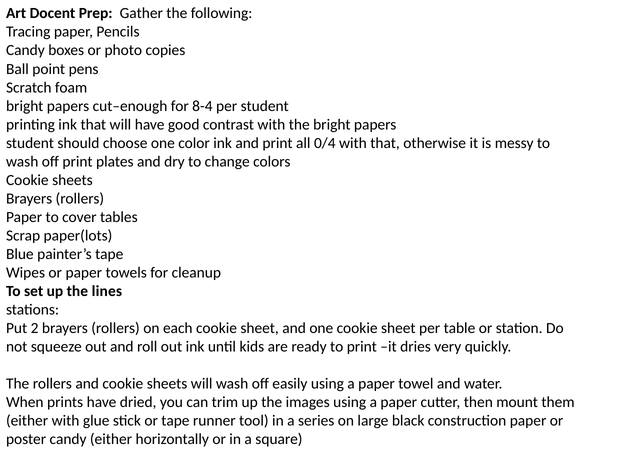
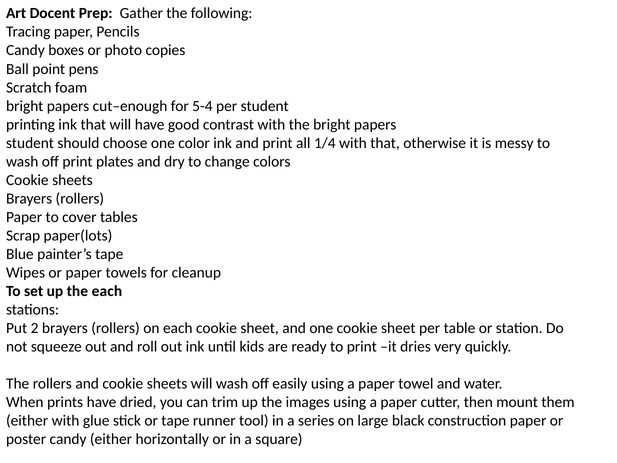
8-4: 8-4 -> 5-4
0/4: 0/4 -> 1/4
the lines: lines -> each
